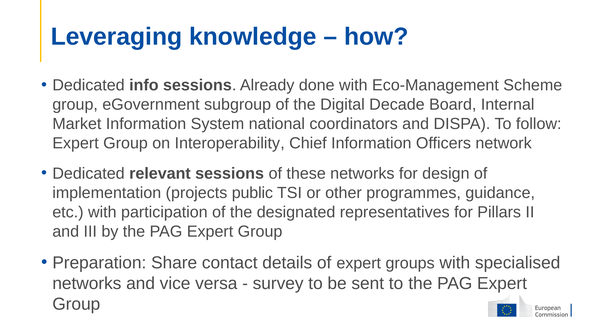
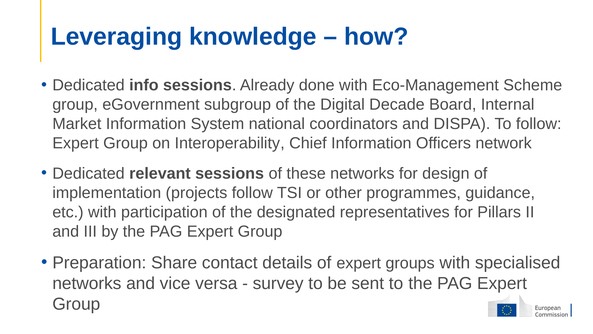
projects public: public -> follow
